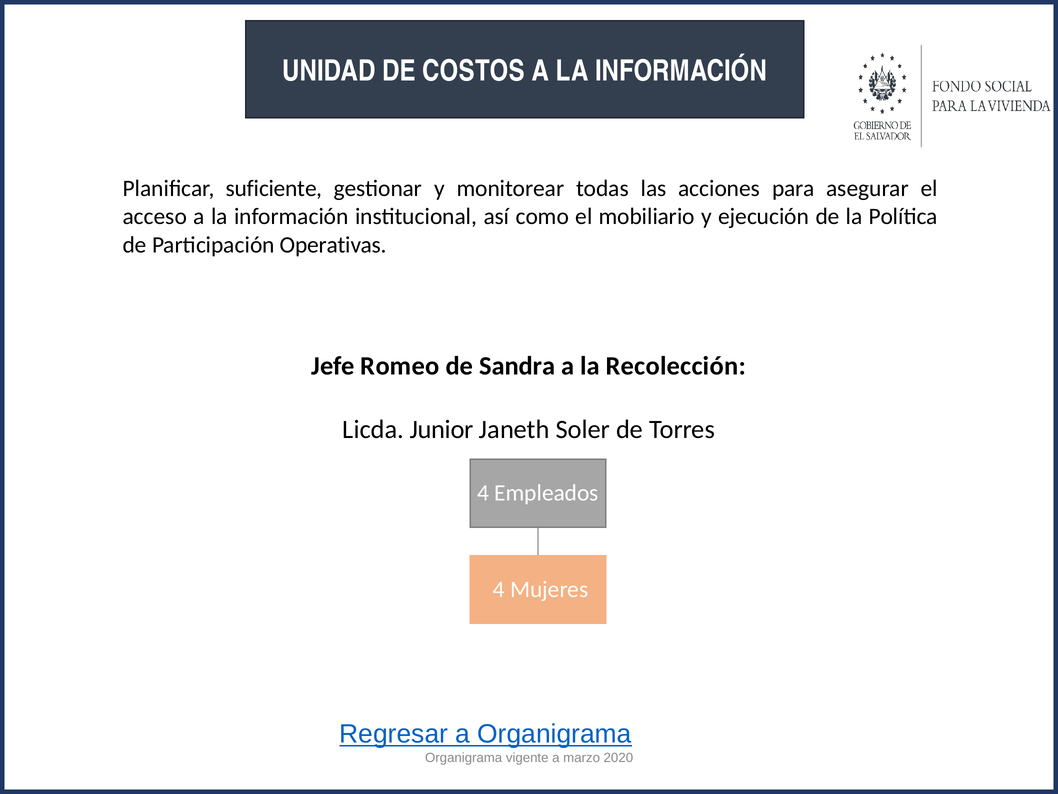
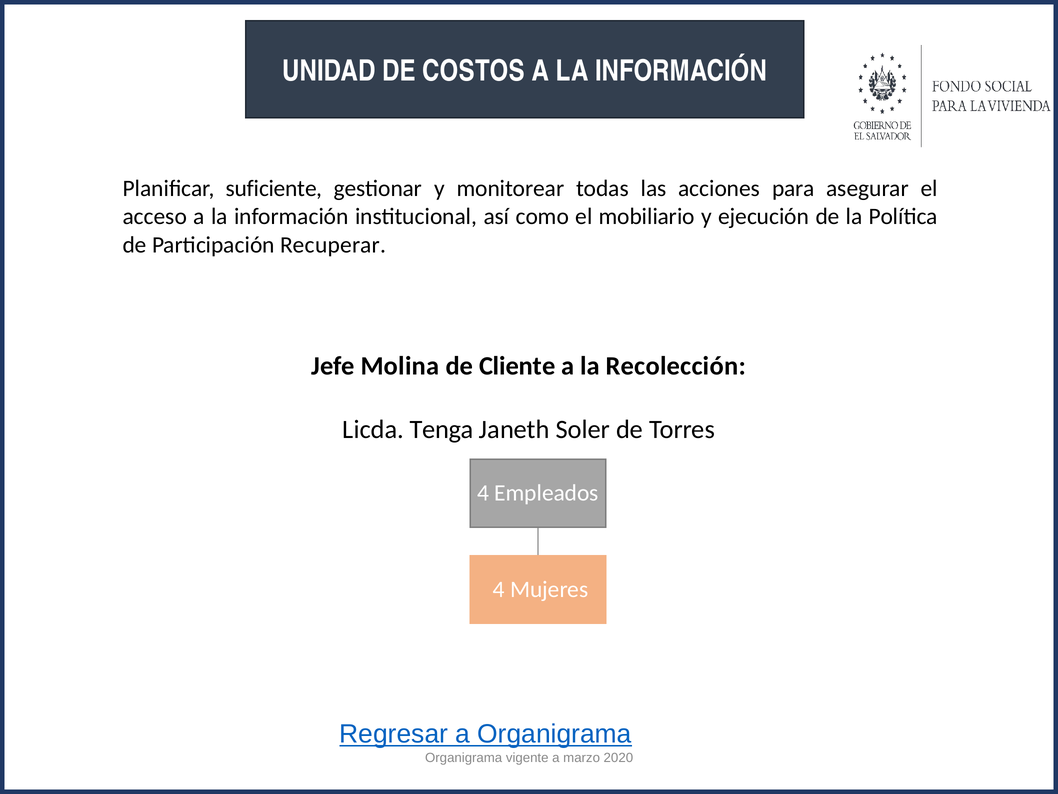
Operativas: Operativas -> Recuperar
Romeo: Romeo -> Molina
Sandra: Sandra -> Cliente
Junior: Junior -> Tenga
